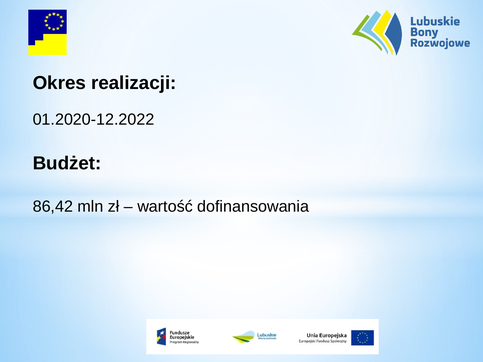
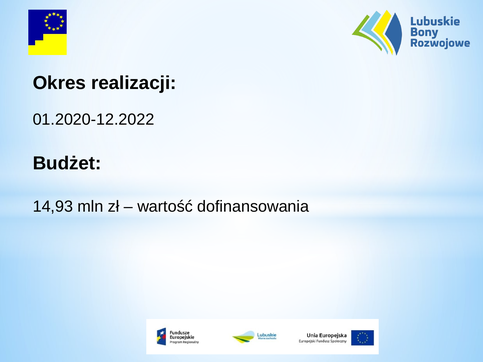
86,42: 86,42 -> 14,93
